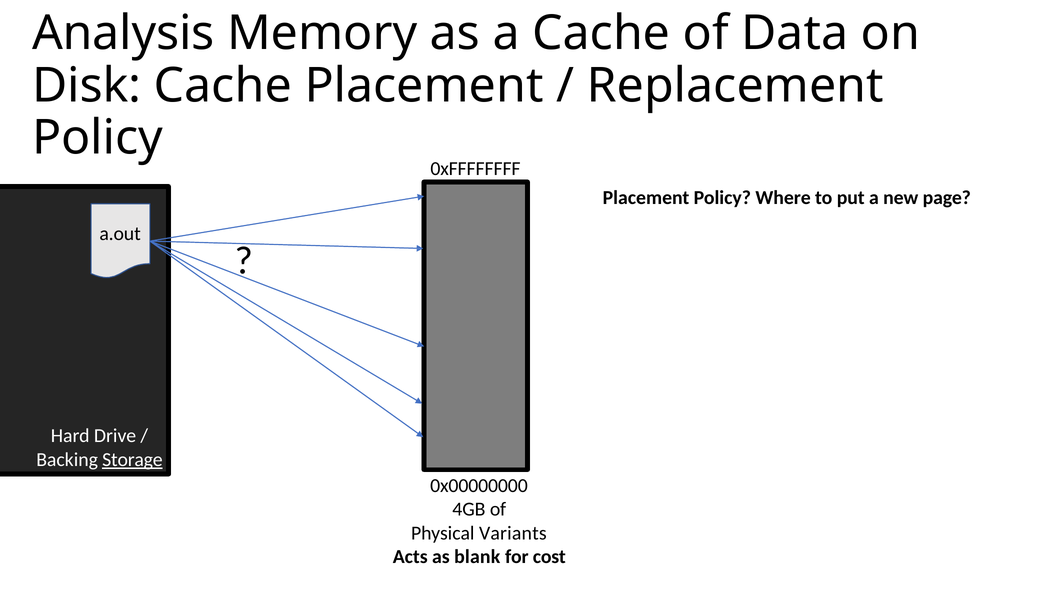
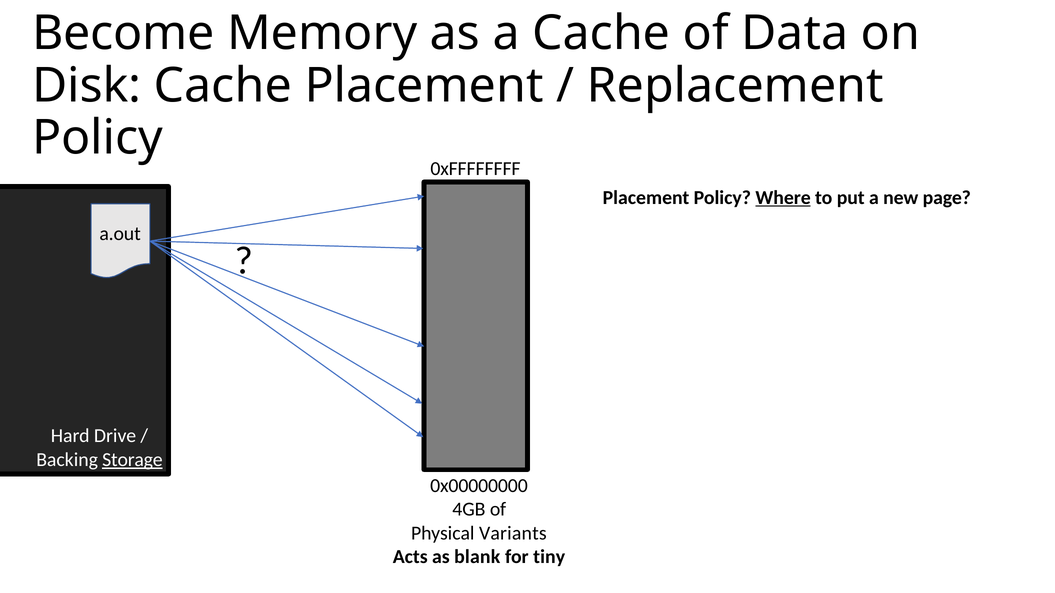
Analysis: Analysis -> Become
Where underline: none -> present
cost: cost -> tiny
